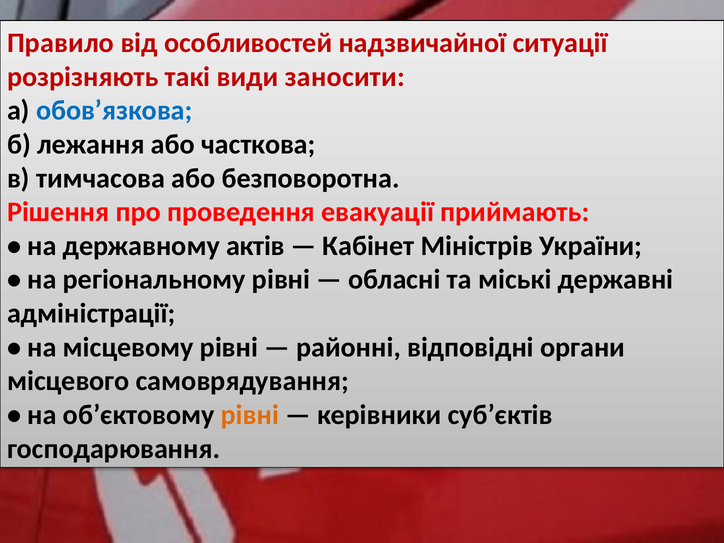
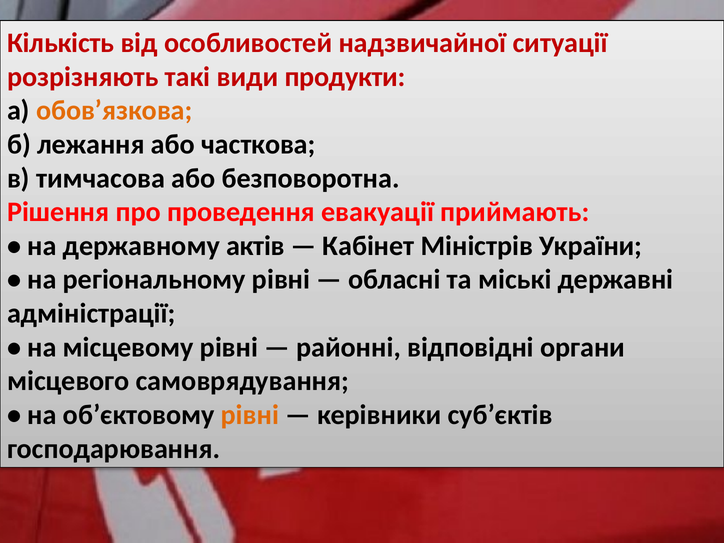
Правило: Правило -> Кількість
заносити: заносити -> продукти
обов’язкова colour: blue -> orange
